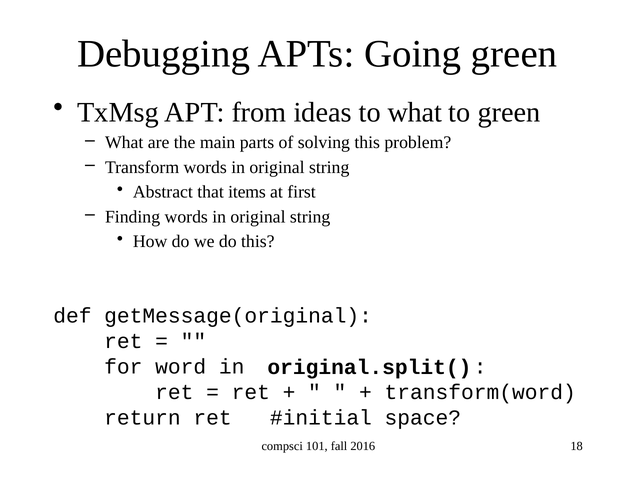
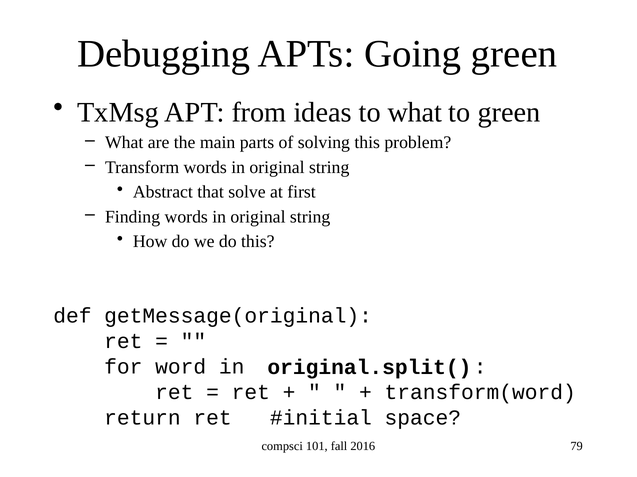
items: items -> solve
18: 18 -> 79
